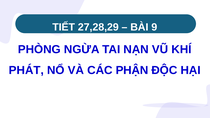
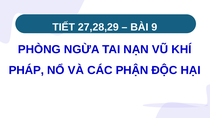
PHÁT: PHÁT -> PHÁP
